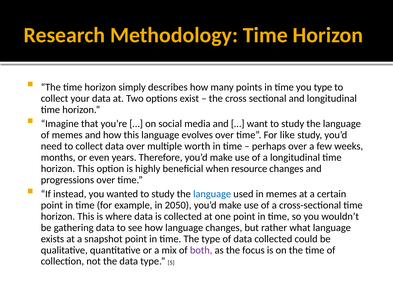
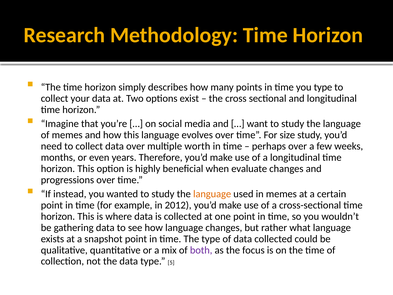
like: like -> size
resource: resource -> evaluate
language at (212, 194) colour: blue -> orange
2050: 2050 -> 2012
